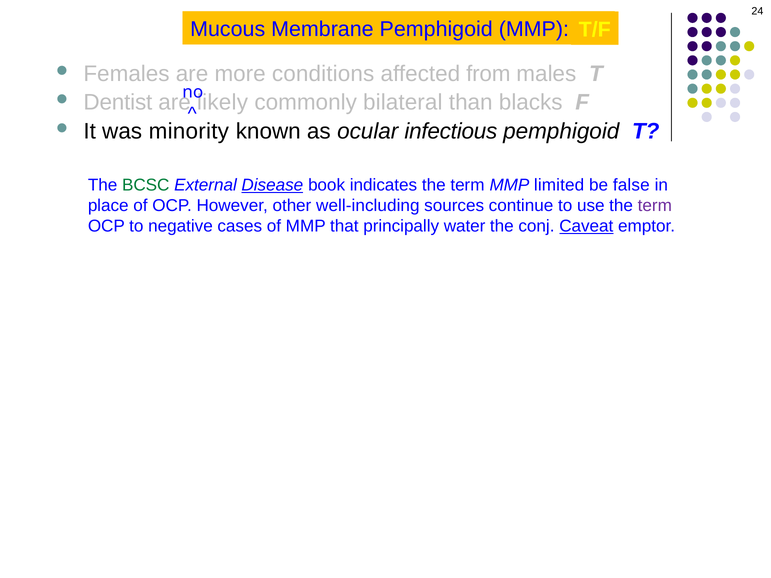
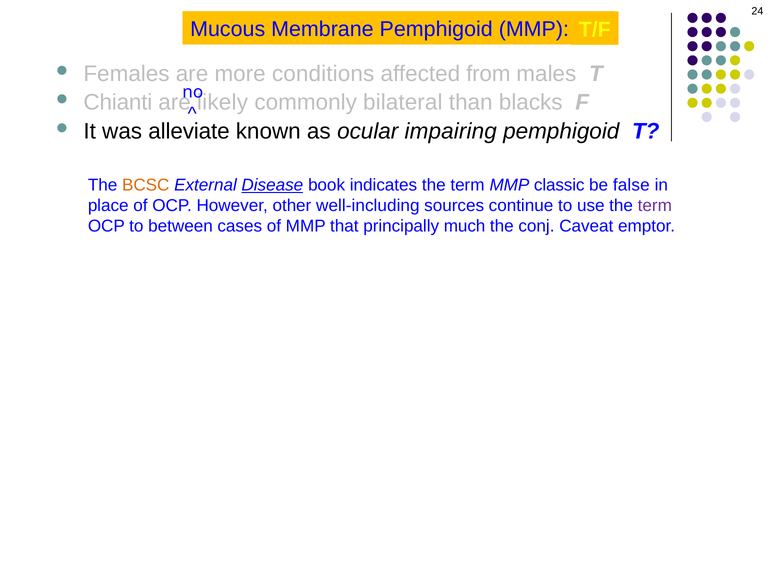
Dentist: Dentist -> Chianti
minority: minority -> alleviate
infectious: infectious -> impairing
BCSC colour: green -> orange
limited: limited -> classic
negative: negative -> between
water: water -> much
Caveat underline: present -> none
